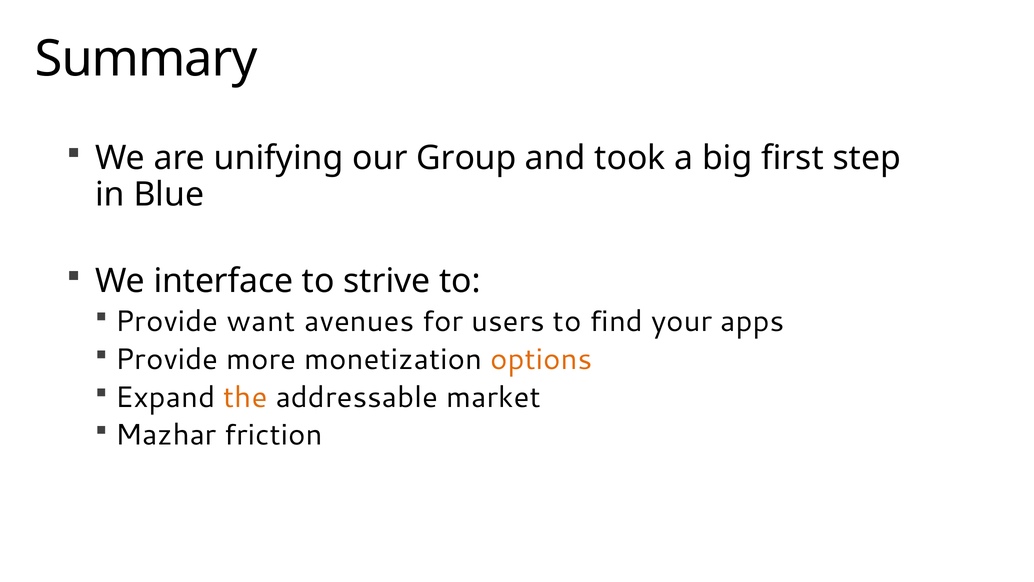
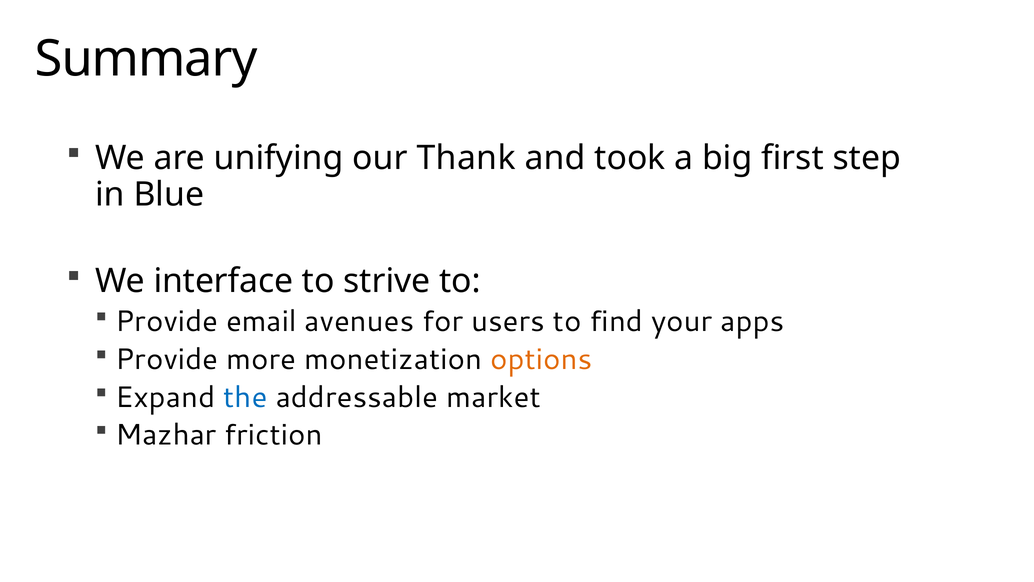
Group: Group -> Thank
want: want -> email
the colour: orange -> blue
